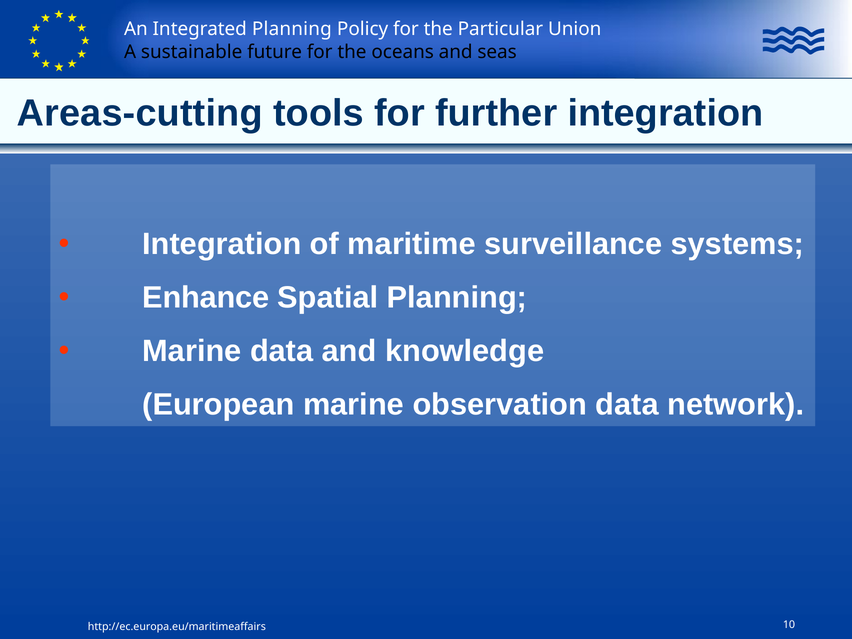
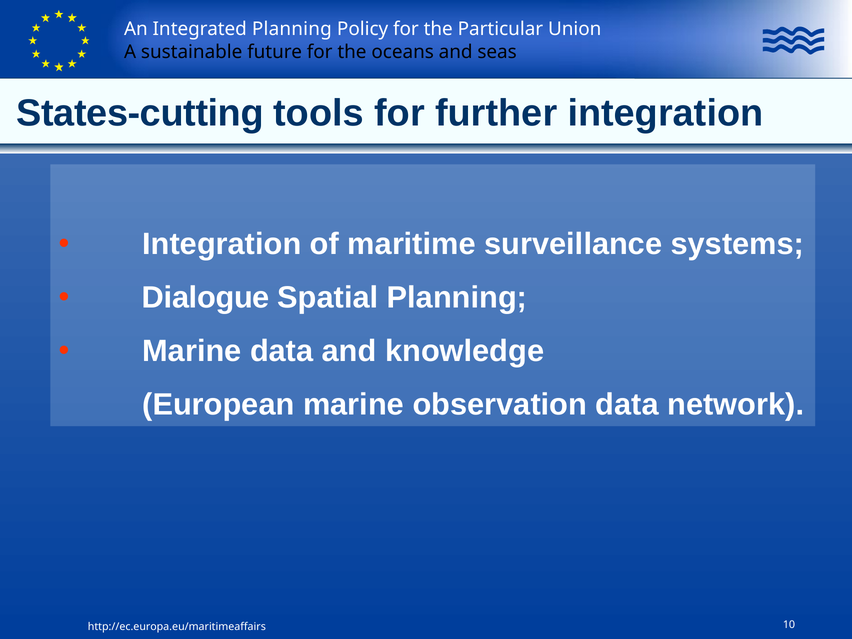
Areas-cutting: Areas-cutting -> States-cutting
Enhance: Enhance -> Dialogue
